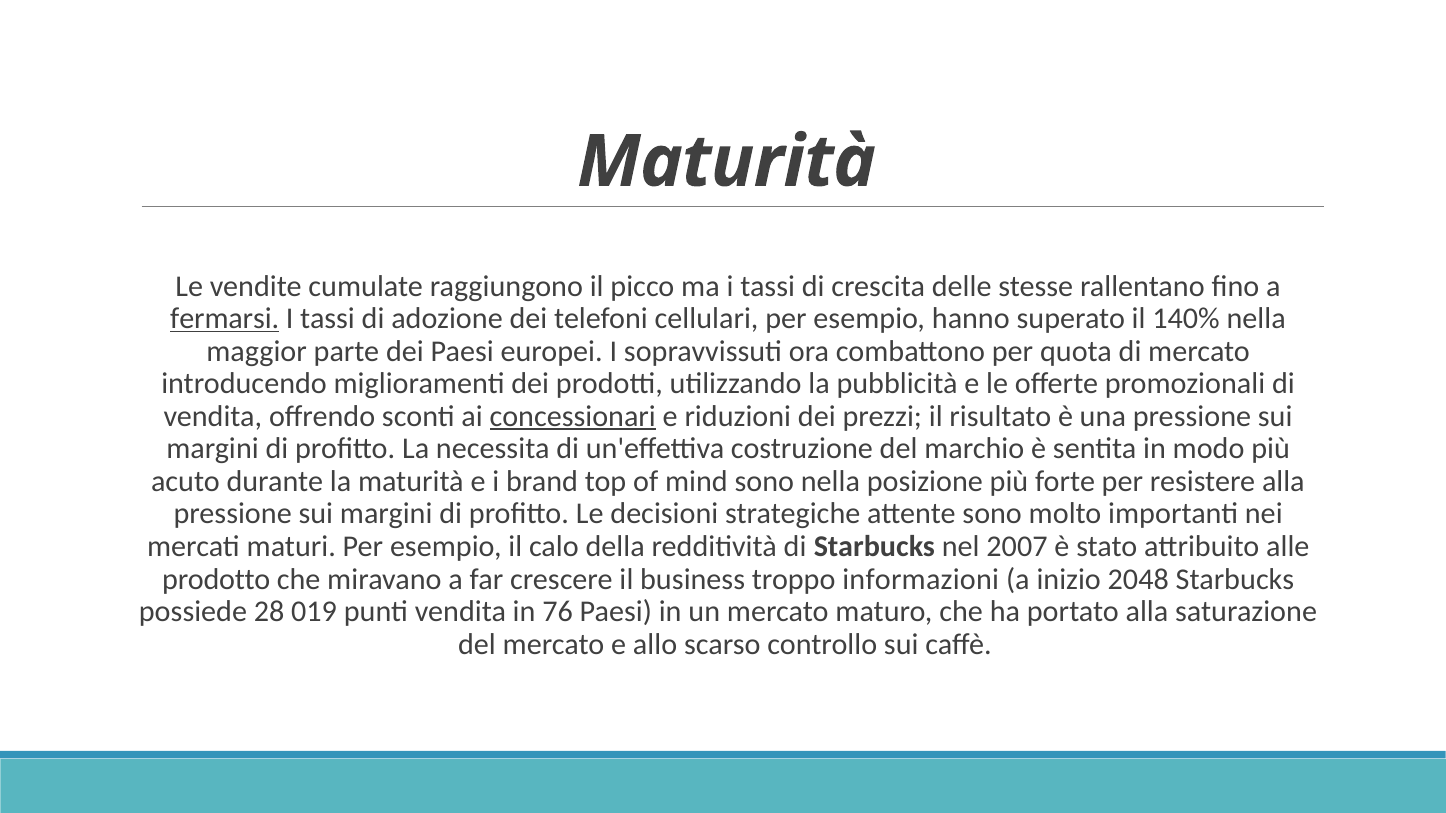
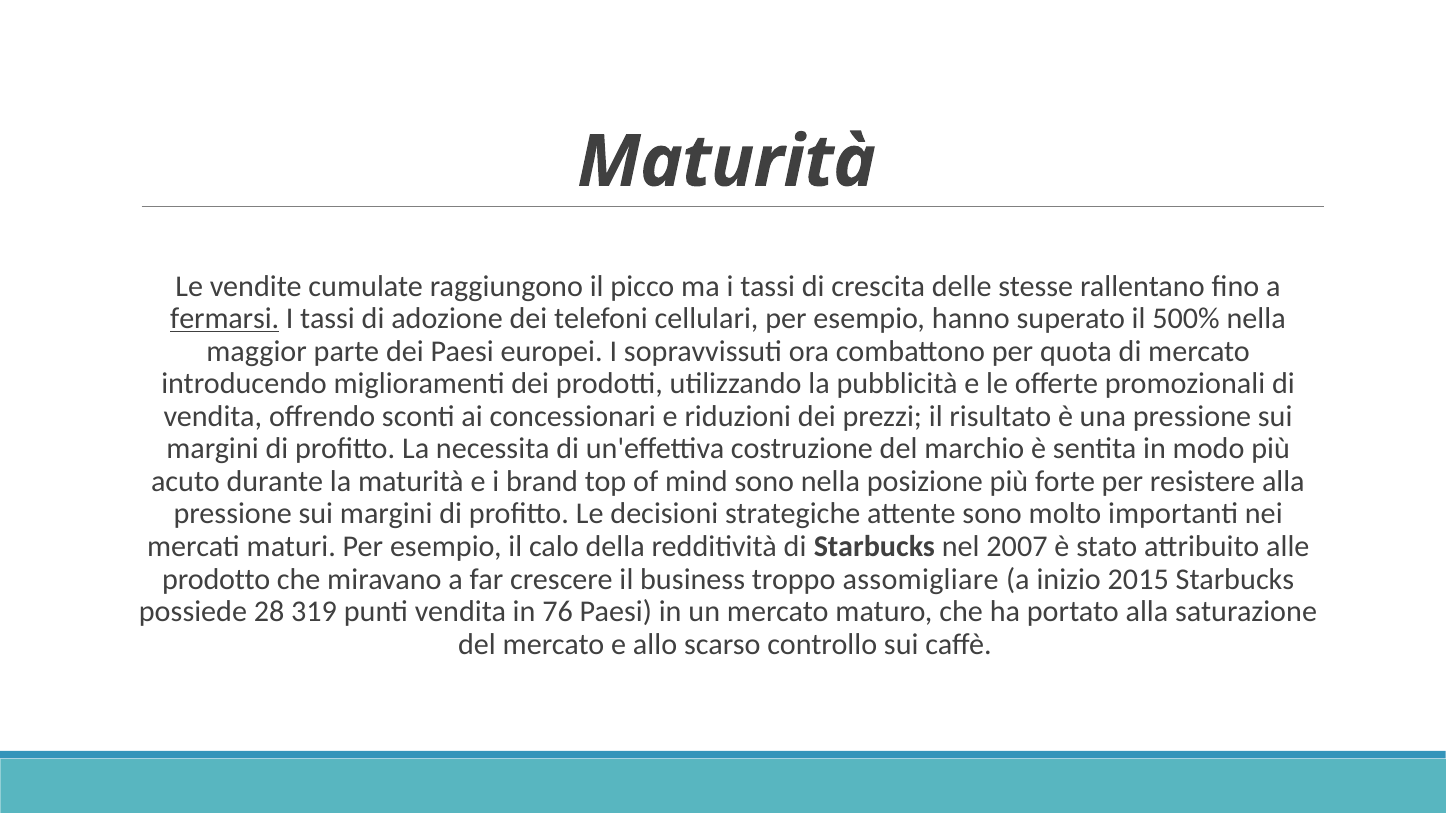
140%: 140% -> 500%
concessionari underline: present -> none
informazioni: informazioni -> assomigliare
2048: 2048 -> 2015
019: 019 -> 319
